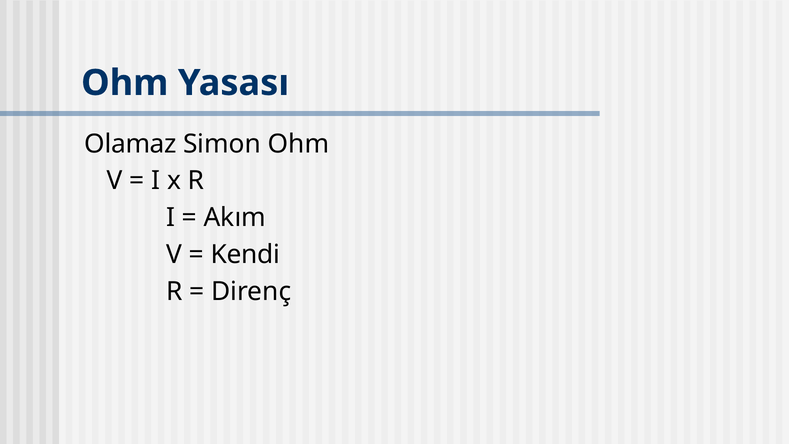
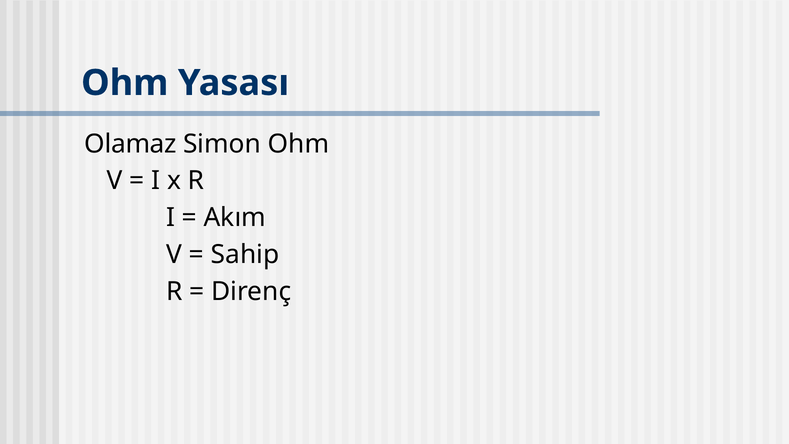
Kendi: Kendi -> Sahip
